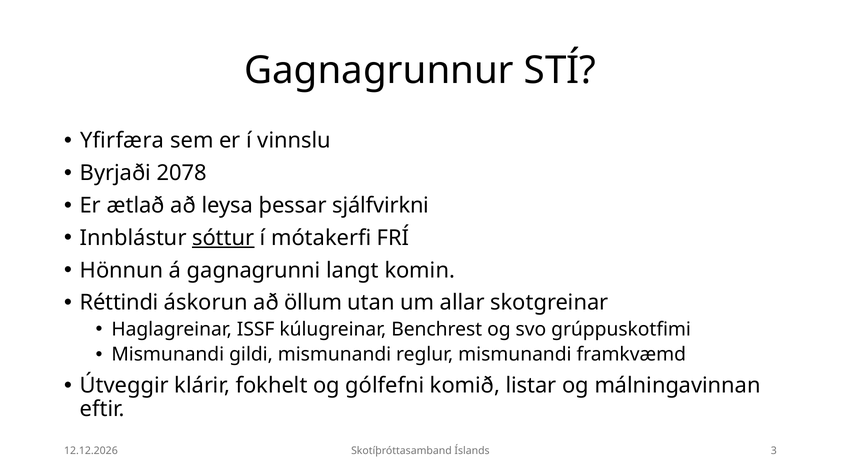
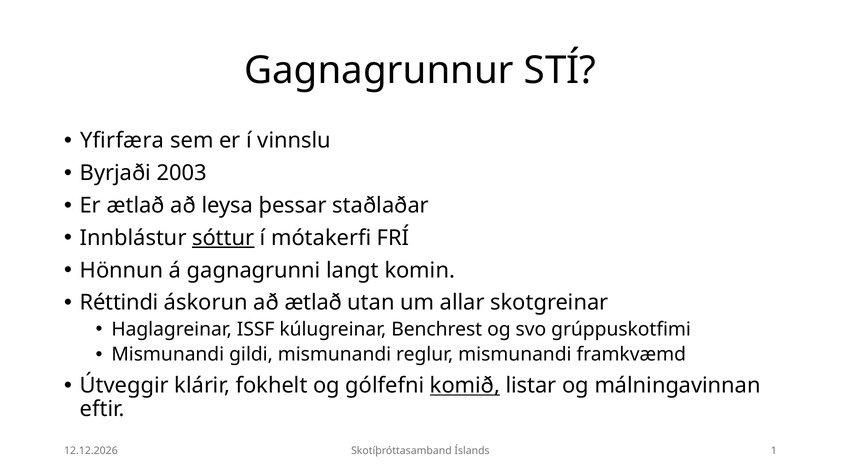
2078: 2078 -> 2003
sjálfvirkni: sjálfvirkni -> staðlaðar
að öllum: öllum -> ætlað
komið underline: none -> present
3: 3 -> 1
